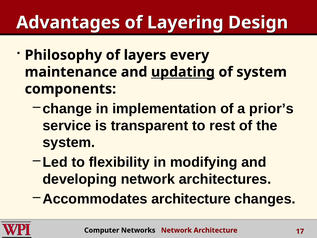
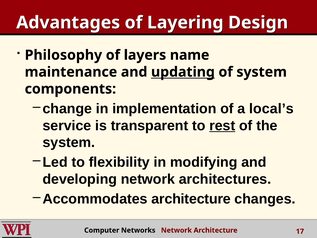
every: every -> name
prior’s: prior’s -> local’s
rest underline: none -> present
